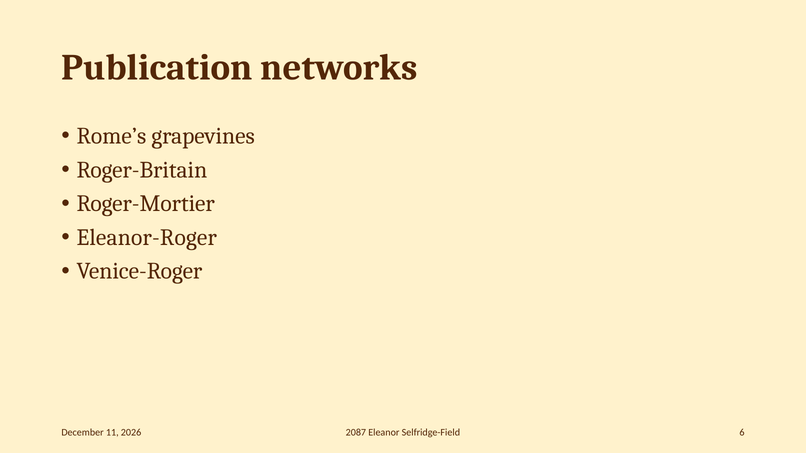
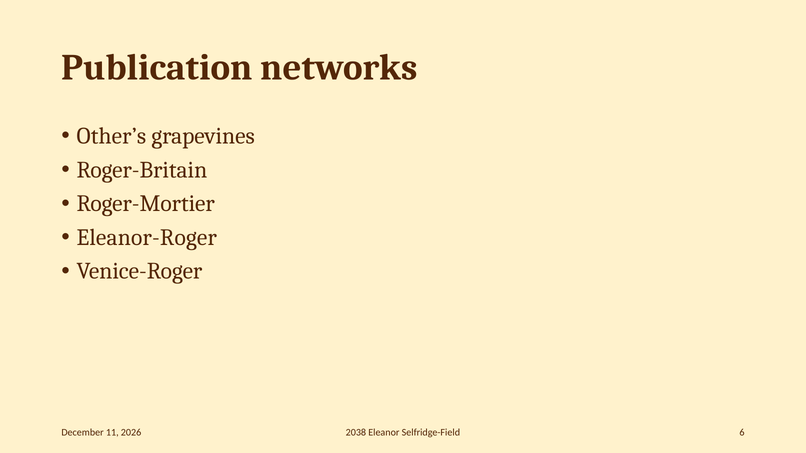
Rome’s: Rome’s -> Other’s
2087: 2087 -> 2038
